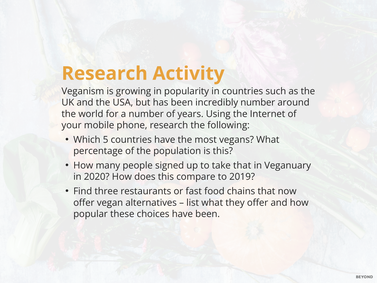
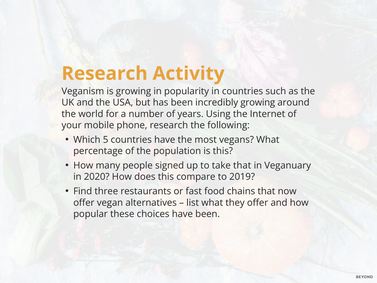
incredibly number: number -> growing
